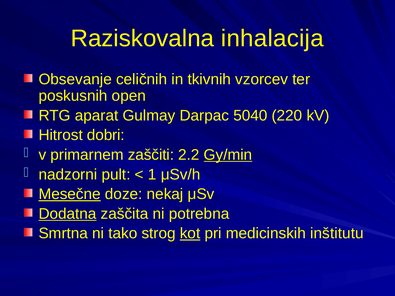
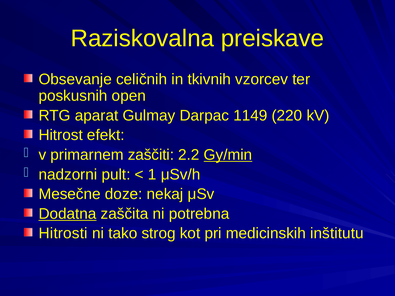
inhalacija: inhalacija -> preiskave
5040: 5040 -> 1149
dobri: dobri -> efekt
Mesečne underline: present -> none
Smrtna: Smrtna -> Hitrosti
kot underline: present -> none
